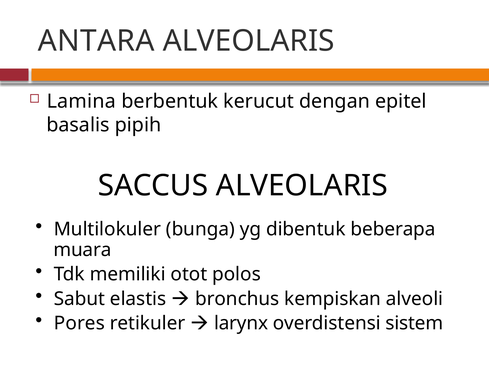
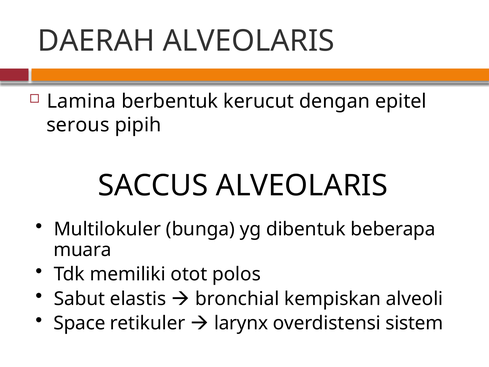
ANTARA: ANTARA -> DAERAH
basalis: basalis -> serous
bronchus: bronchus -> bronchial
Pores: Pores -> Space
